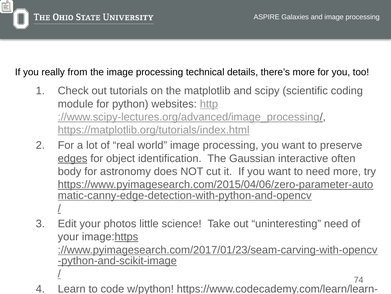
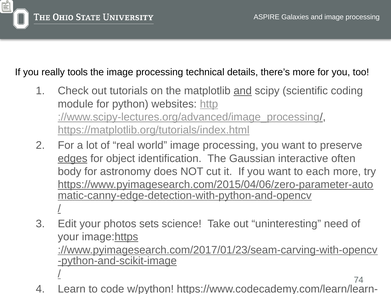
from: from -> tools
and at (243, 91) underline: none -> present
to need: need -> each
little: little -> sets
